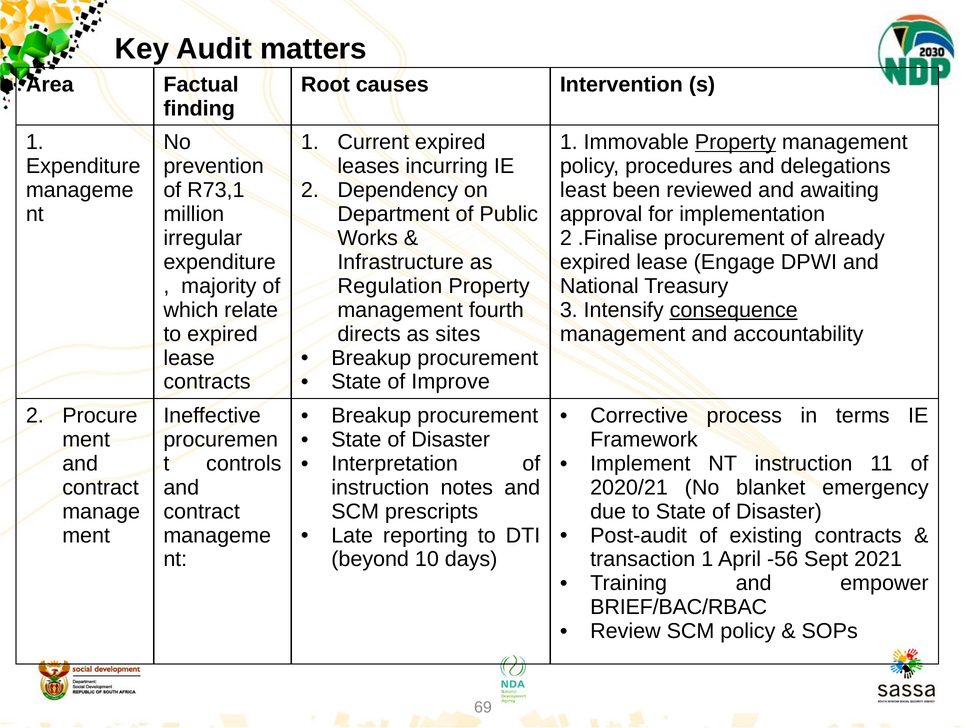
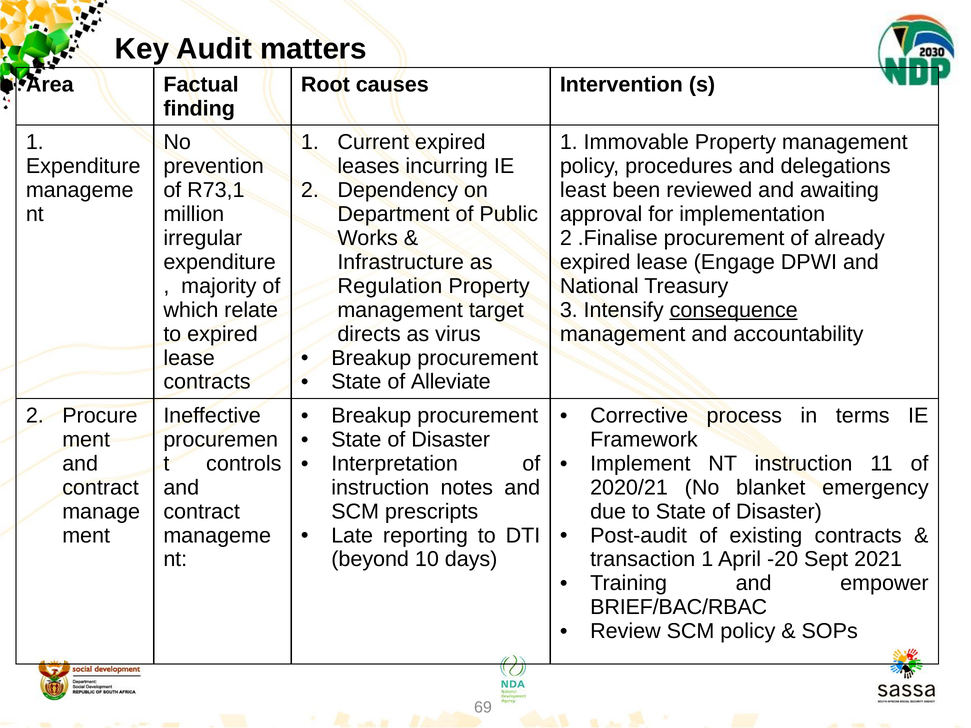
Property at (735, 142) underline: present -> none
fourth: fourth -> target
sites: sites -> virus
Improve: Improve -> Alleviate
-56: -56 -> -20
